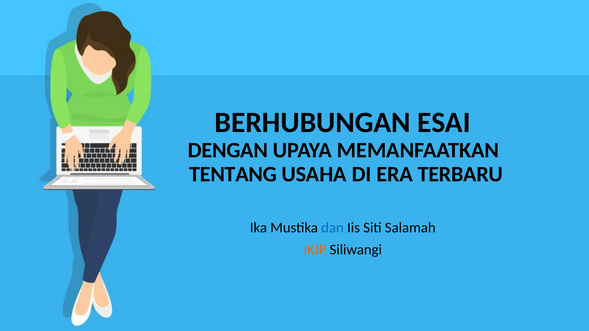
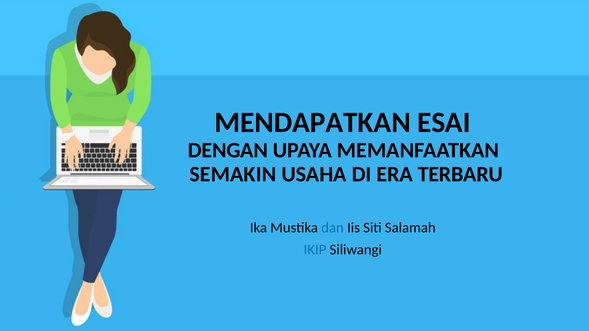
BERHUBUNGAN: BERHUBUNGAN -> MENDAPATKAN
TENTANG: TENTANG -> SEMAKIN
IKIP colour: orange -> blue
